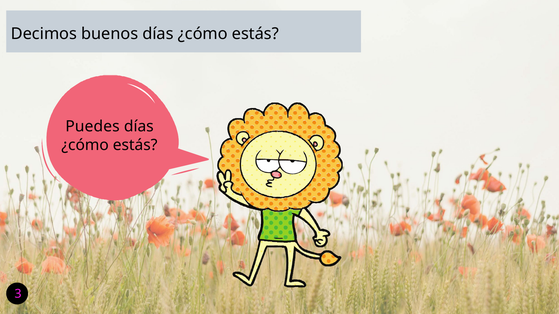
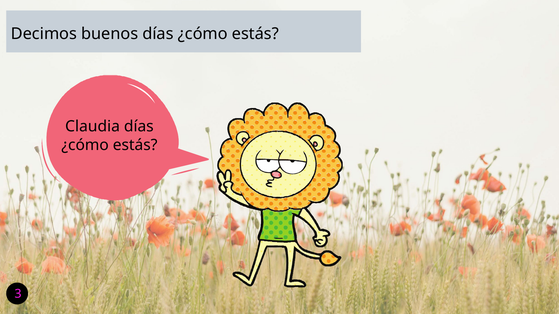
Puedes: Puedes -> Claudia
